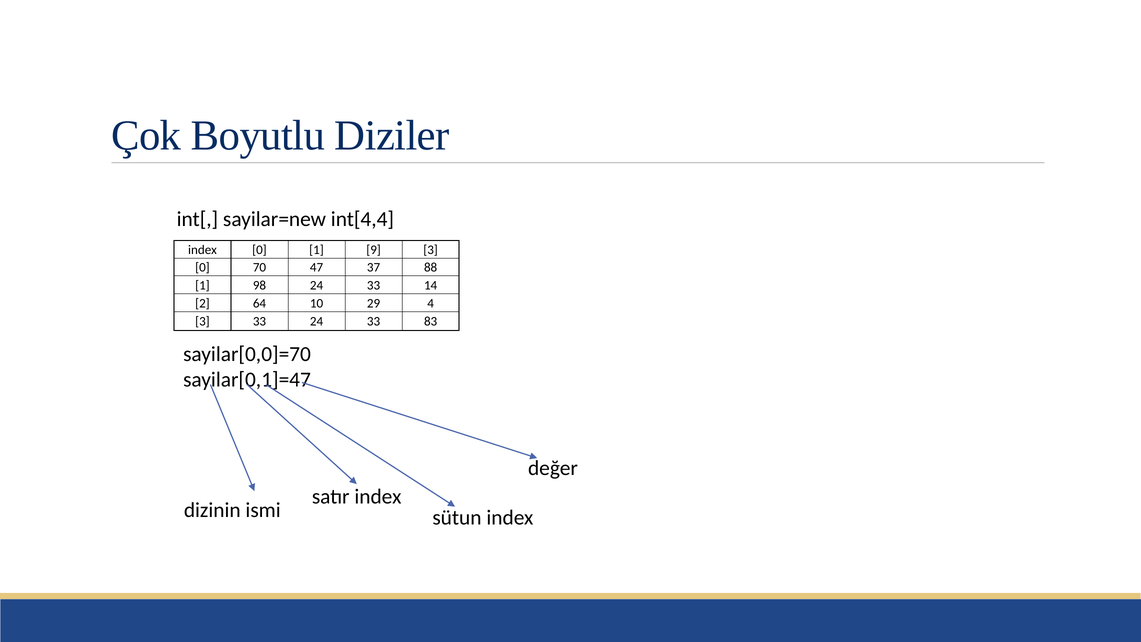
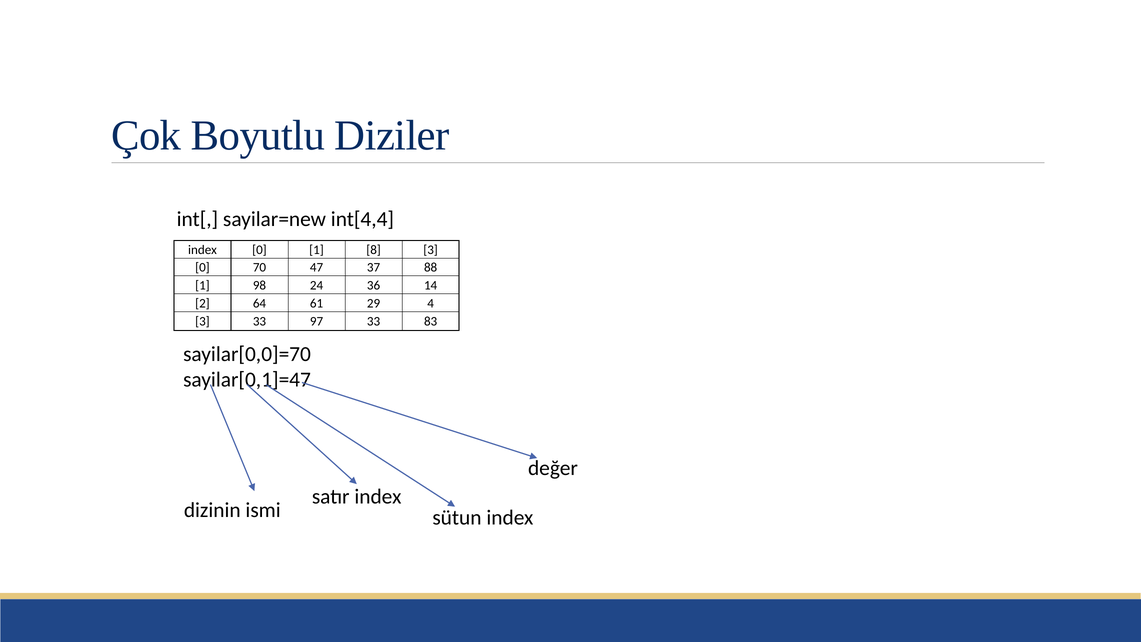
9: 9 -> 8
98 24 33: 33 -> 36
10: 10 -> 61
33 24: 24 -> 97
